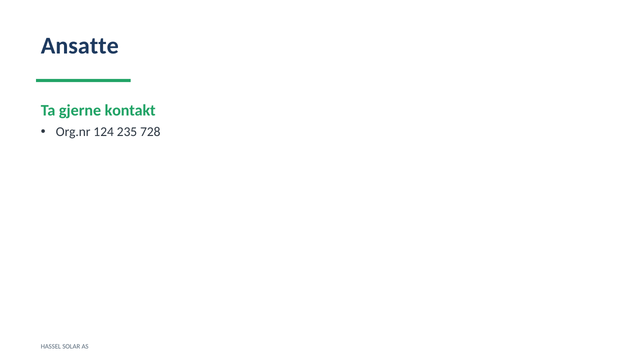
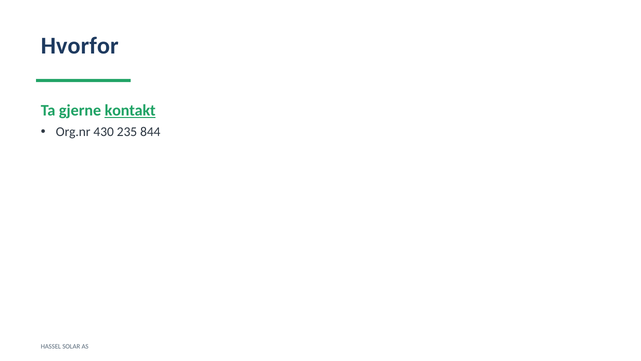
Ansatte: Ansatte -> Hvorfor
kontakt underline: none -> present
124: 124 -> 430
728: 728 -> 844
